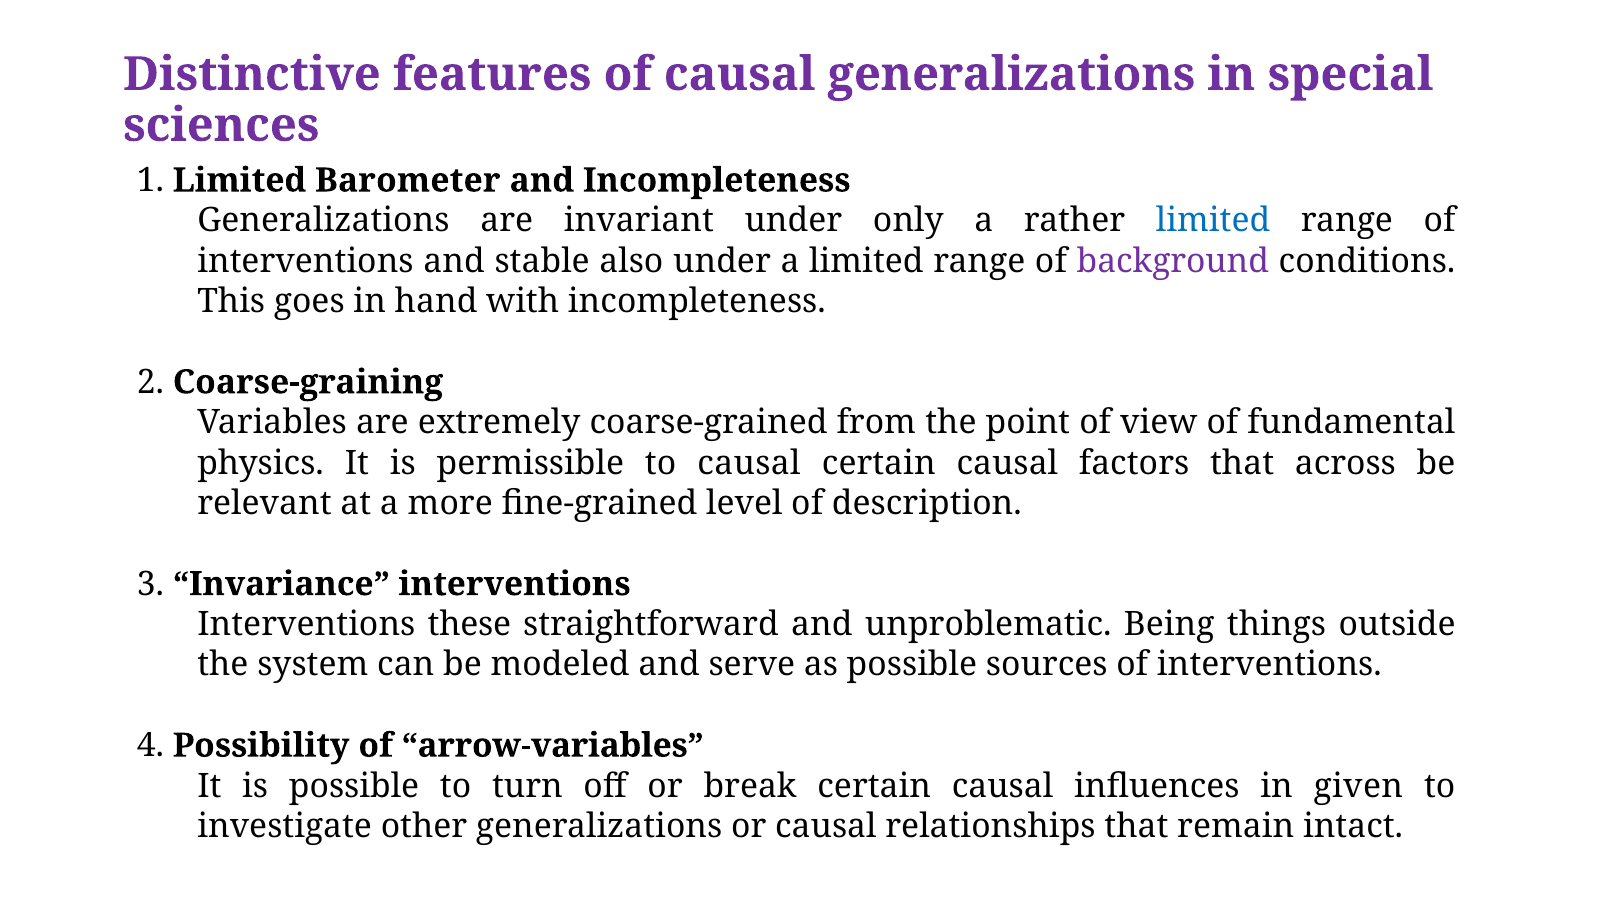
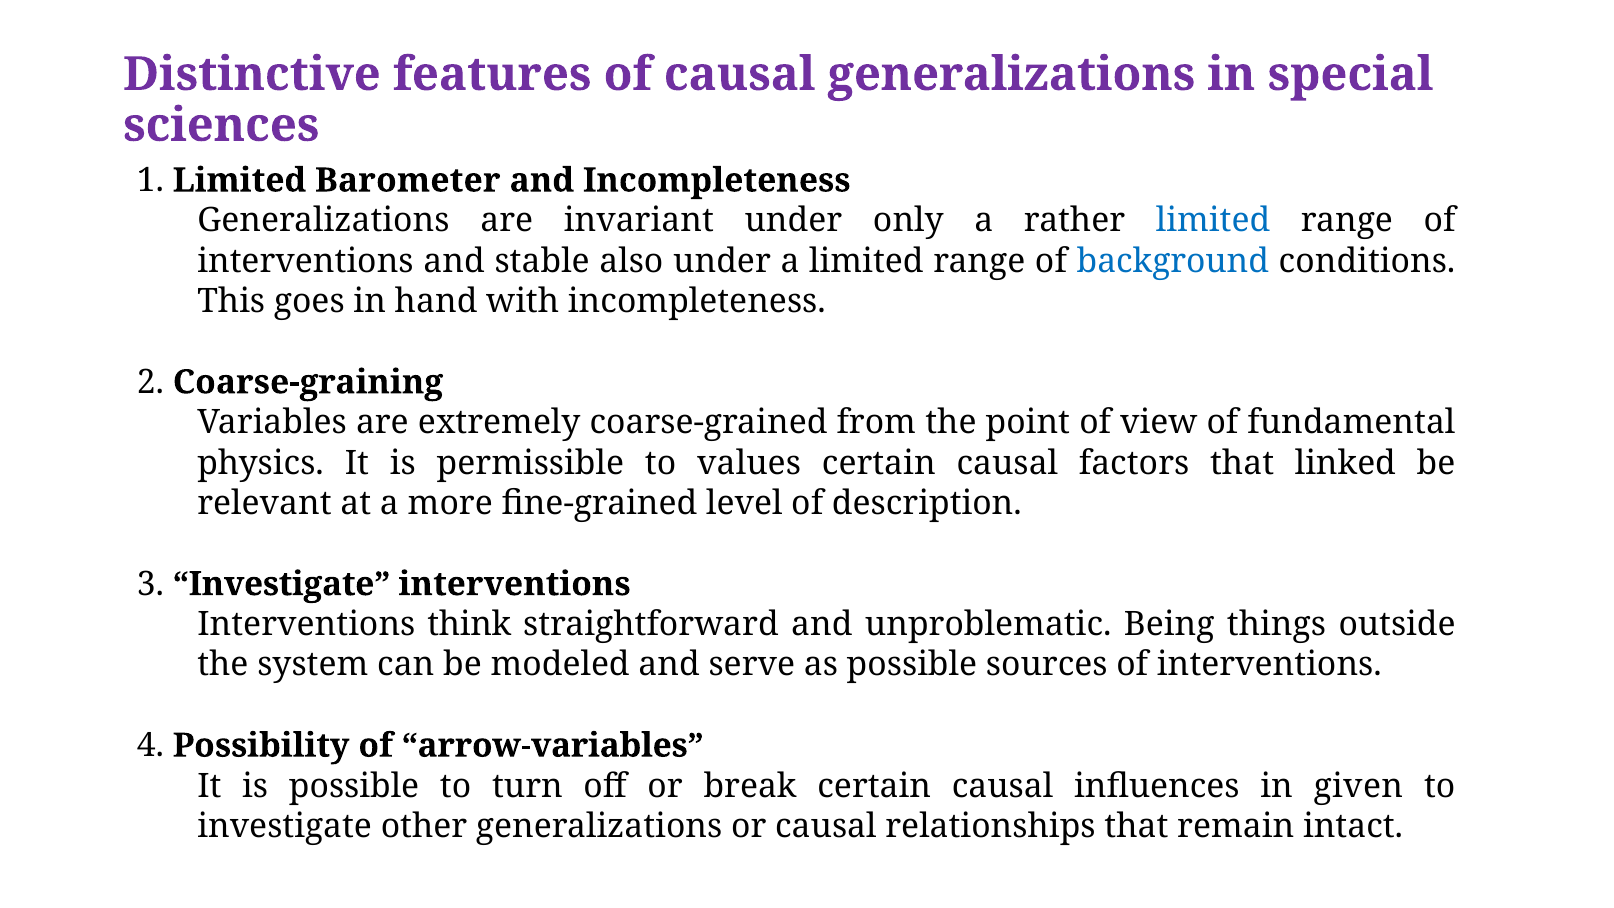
background colour: purple -> blue
to causal: causal -> values
across: across -> linked
3 Invariance: Invariance -> Investigate
these: these -> think
